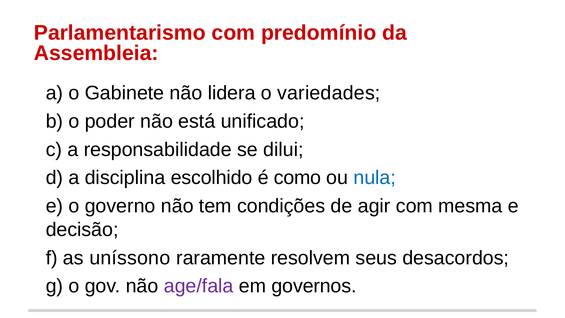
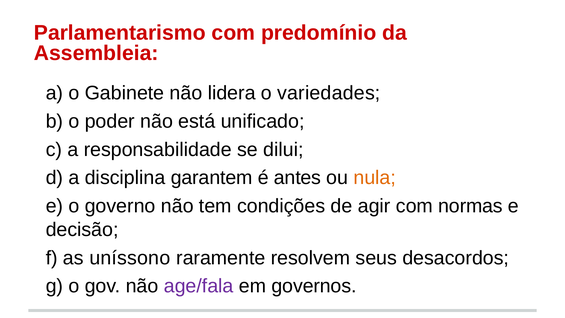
escolhido: escolhido -> garantem
como: como -> antes
nula colour: blue -> orange
mesma: mesma -> normas
